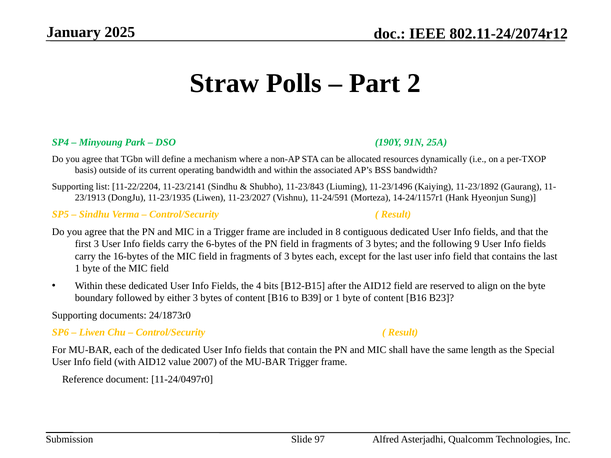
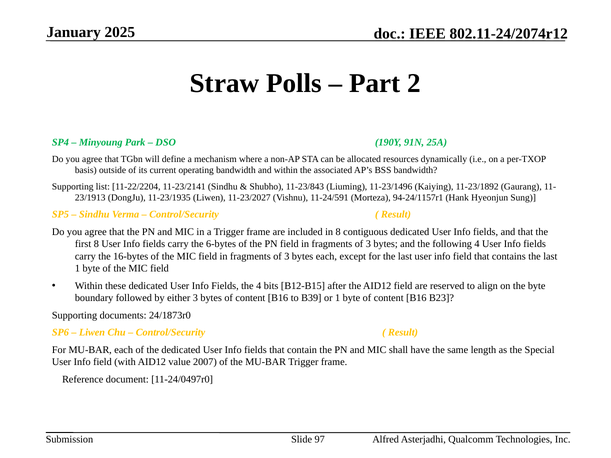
14-24/1157r1: 14-24/1157r1 -> 94-24/1157r1
first 3: 3 -> 8
following 9: 9 -> 4
